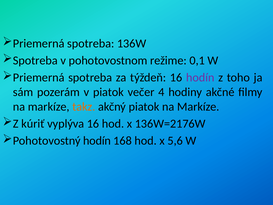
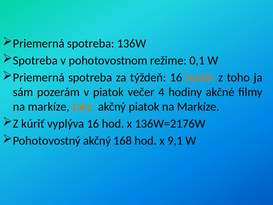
hodín at (200, 77) colour: purple -> orange
Pohotovostný hodín: hodín -> akčný
5,6: 5,6 -> 9,1
